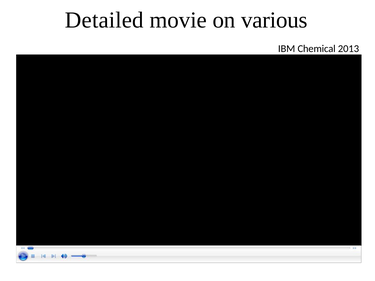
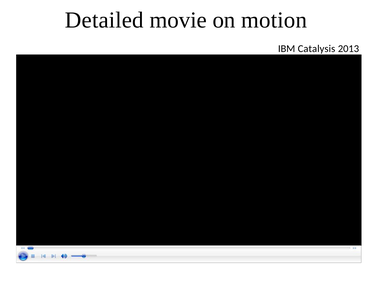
various: various -> motion
Chemical: Chemical -> Catalysis
